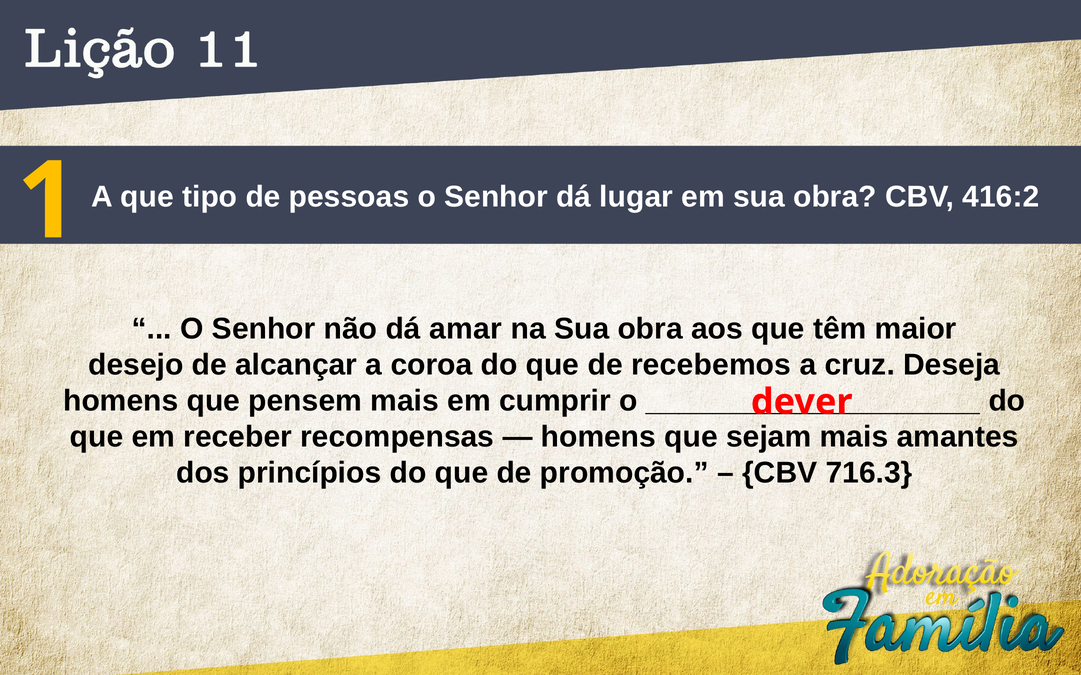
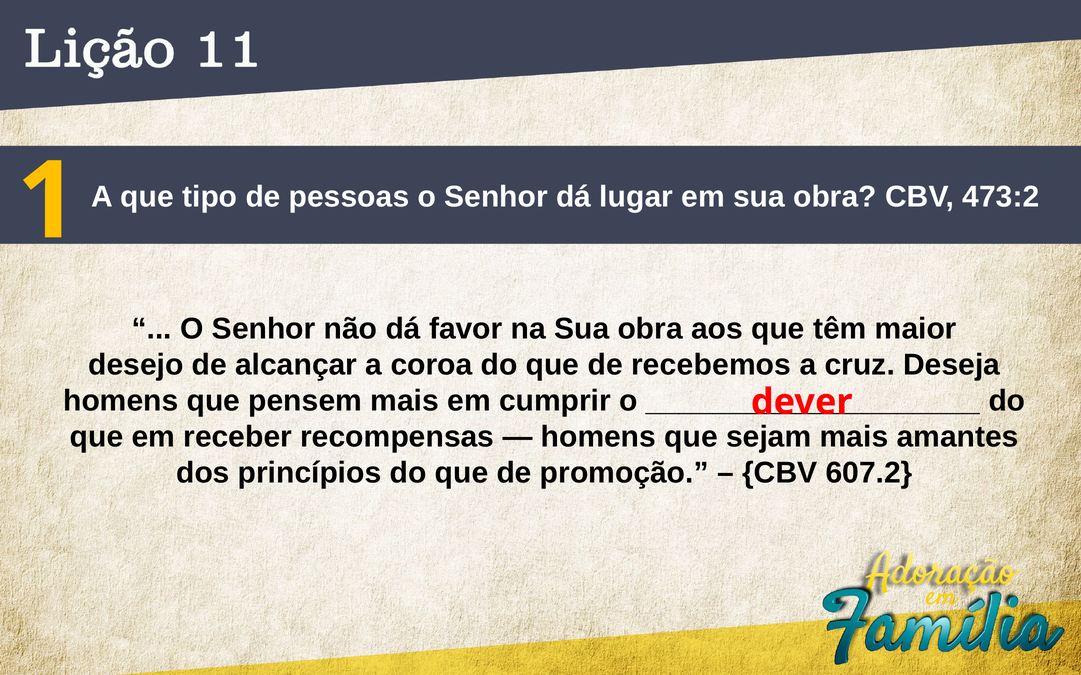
416:2: 416:2 -> 473:2
amar: amar -> favor
716.3: 716.3 -> 607.2
